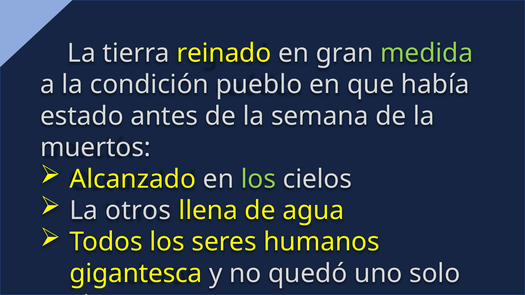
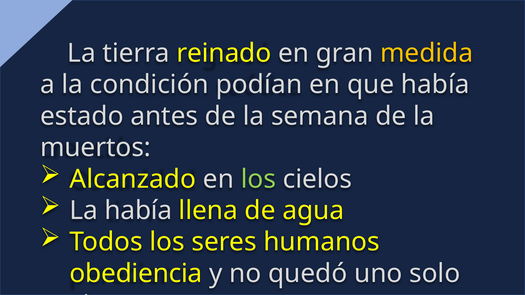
medida colour: light green -> yellow
pueblo: pueblo -> podían
La otros: otros -> había
gigantesca: gigantesca -> obediencia
